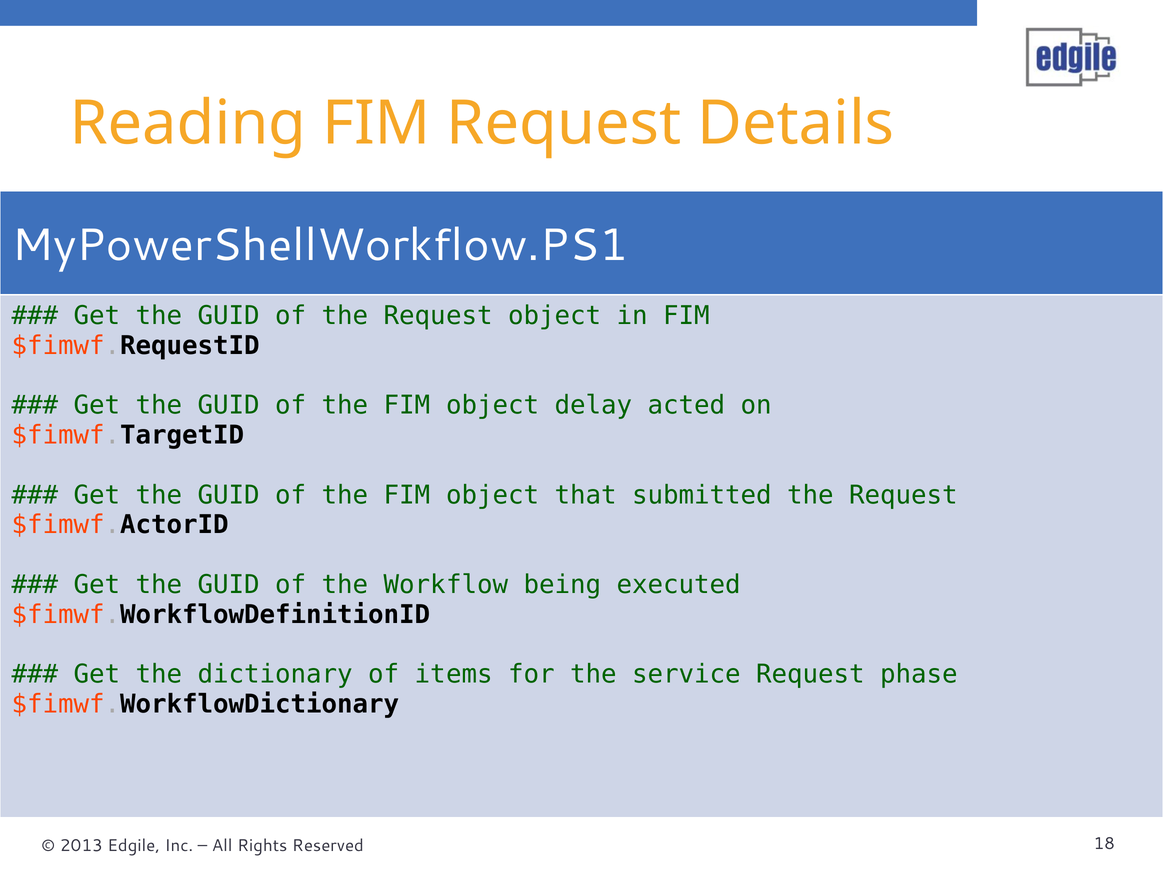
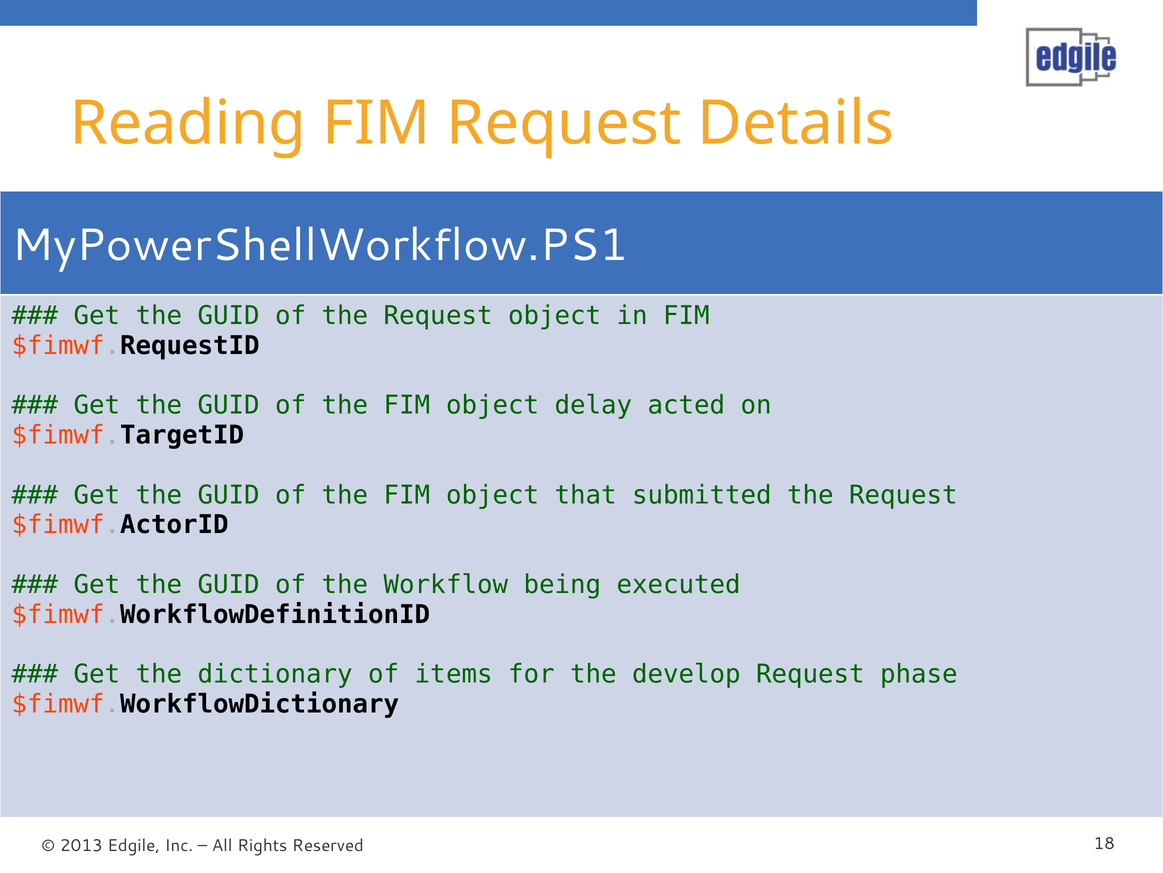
service: service -> develop
